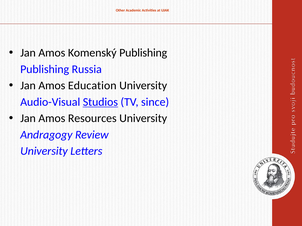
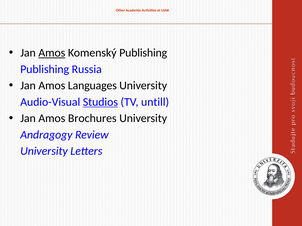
Amos at (52, 53) underline: none -> present
Education: Education -> Languages
since: since -> untill
Resources: Resources -> Brochures
